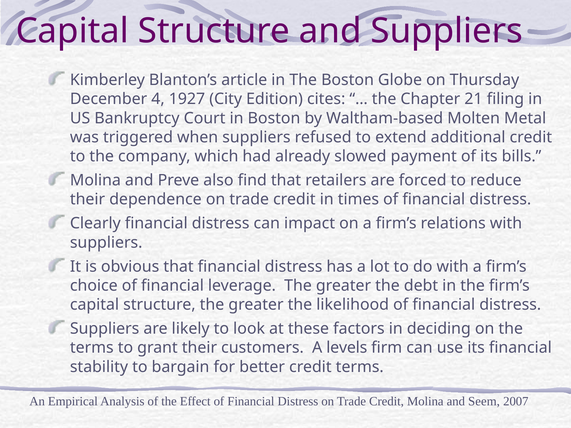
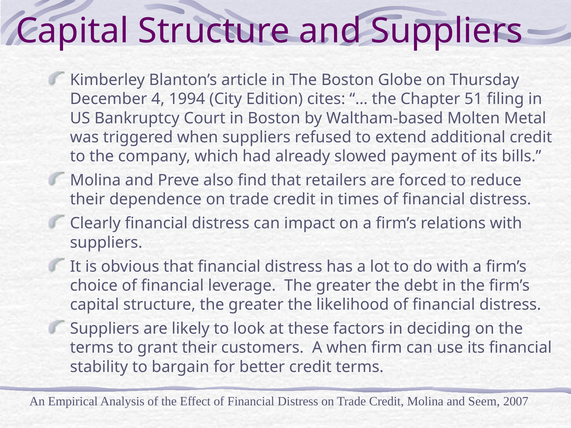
1927: 1927 -> 1994
21: 21 -> 51
A levels: levels -> when
